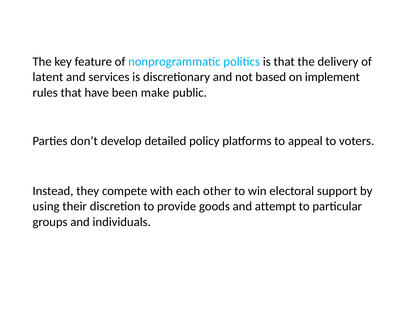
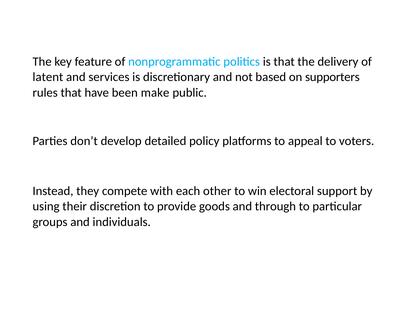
implement: implement -> supporters
attempt: attempt -> through
